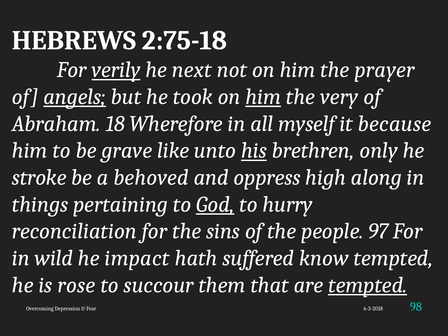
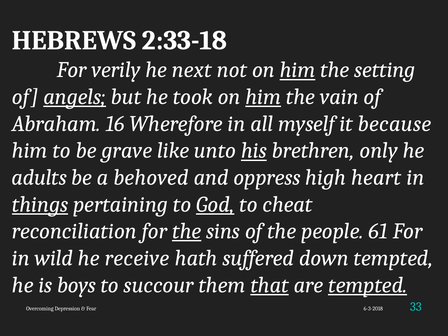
2:75-18: 2:75-18 -> 2:33-18
verily underline: present -> none
him at (298, 70) underline: none -> present
prayer: prayer -> setting
very: very -> vain
18: 18 -> 16
stroke: stroke -> adults
along: along -> heart
things underline: none -> present
hurry: hurry -> cheat
the at (187, 231) underline: none -> present
97: 97 -> 61
impact: impact -> receive
know: know -> down
rose: rose -> boys
that underline: none -> present
98: 98 -> 33
